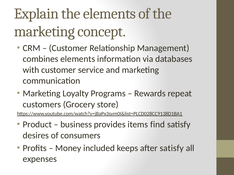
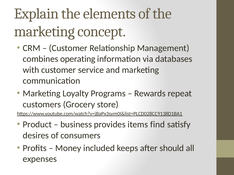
combines elements: elements -> operating
after satisfy: satisfy -> should
